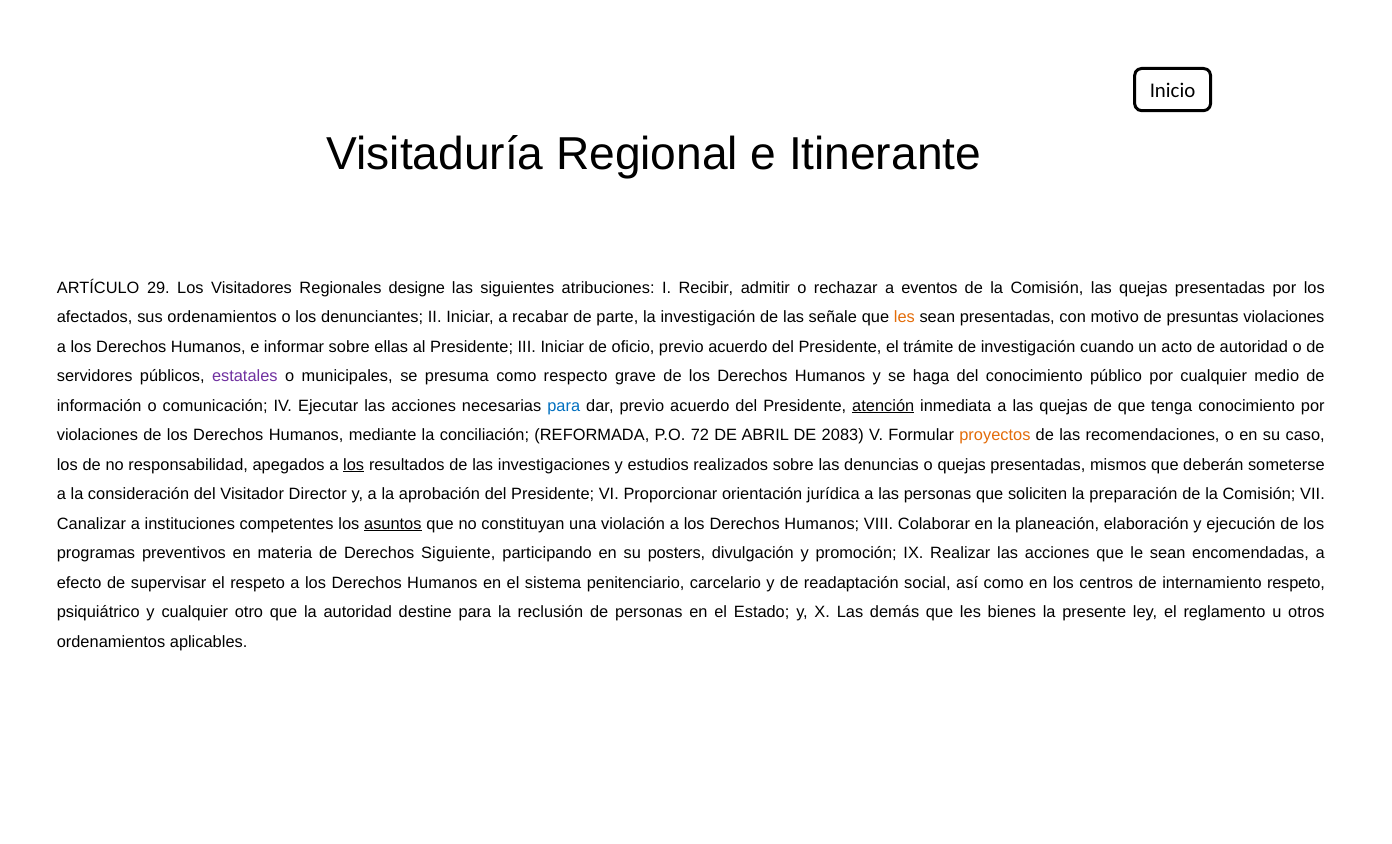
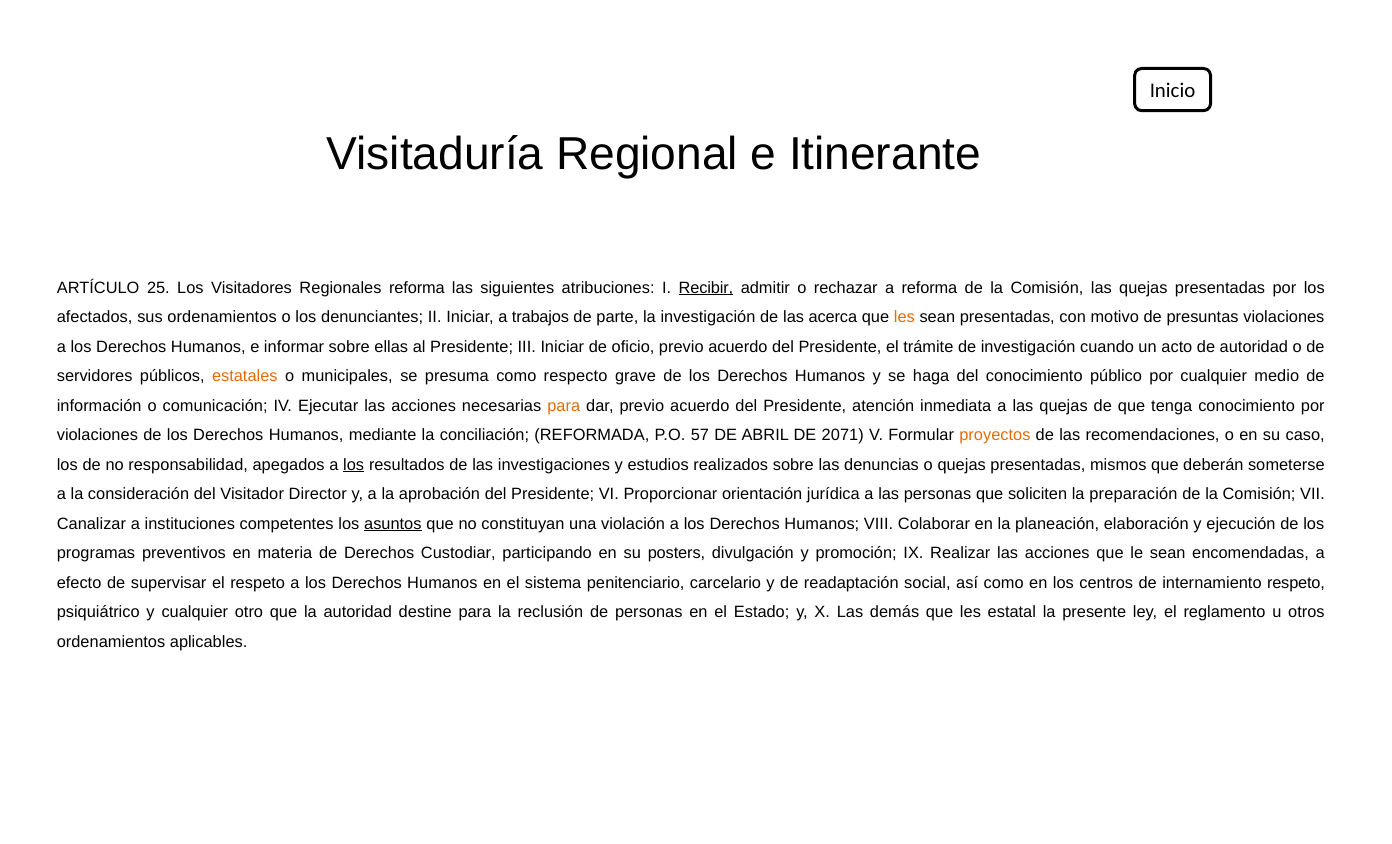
29: 29 -> 25
Regionales designe: designe -> reforma
Recibir underline: none -> present
a eventos: eventos -> reforma
recabar: recabar -> trabajos
señale: señale -> acerca
estatales colour: purple -> orange
para at (564, 406) colour: blue -> orange
atención underline: present -> none
72: 72 -> 57
2083: 2083 -> 2071
Siguiente: Siguiente -> Custodiar
bienes: bienes -> estatal
